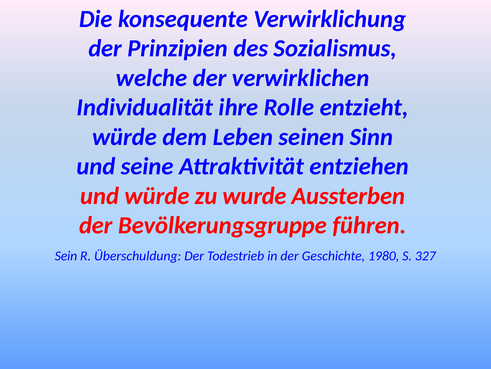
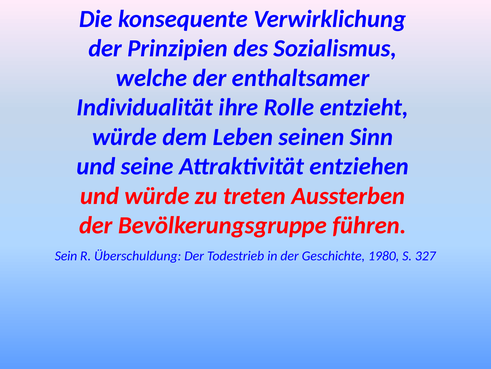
verwirklichen: verwirklichen -> enthaltsamer
wurde: wurde -> treten
